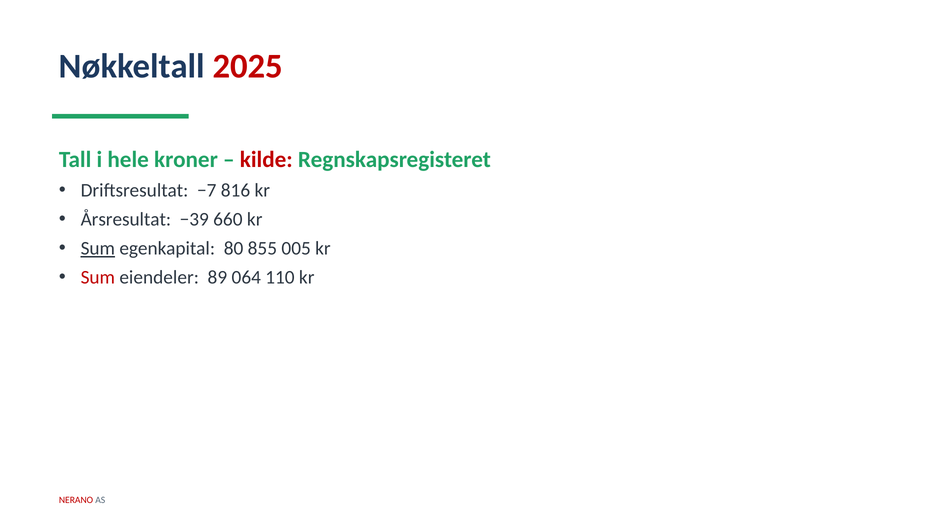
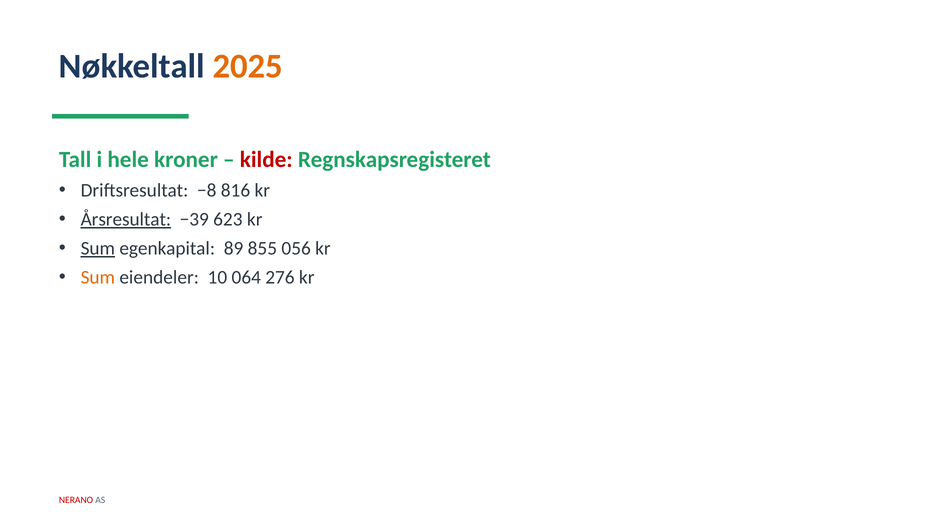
2025 colour: red -> orange
−7: −7 -> −8
Årsresultat underline: none -> present
660: 660 -> 623
80: 80 -> 89
005: 005 -> 056
Sum at (98, 277) colour: red -> orange
89: 89 -> 10
110: 110 -> 276
